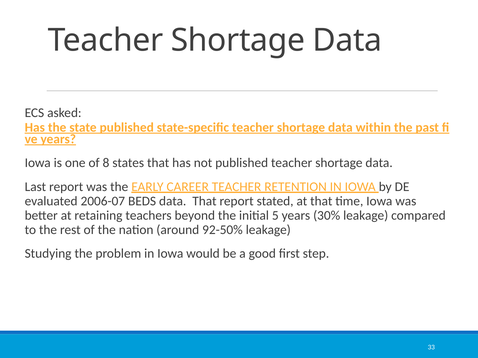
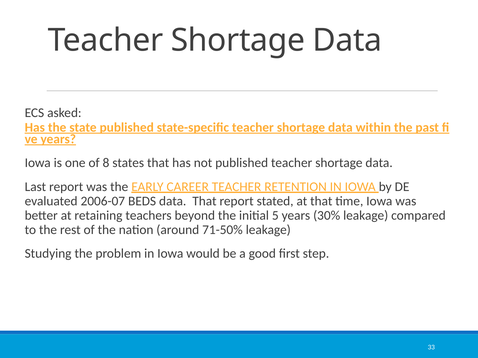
92-50%: 92-50% -> 71-50%
